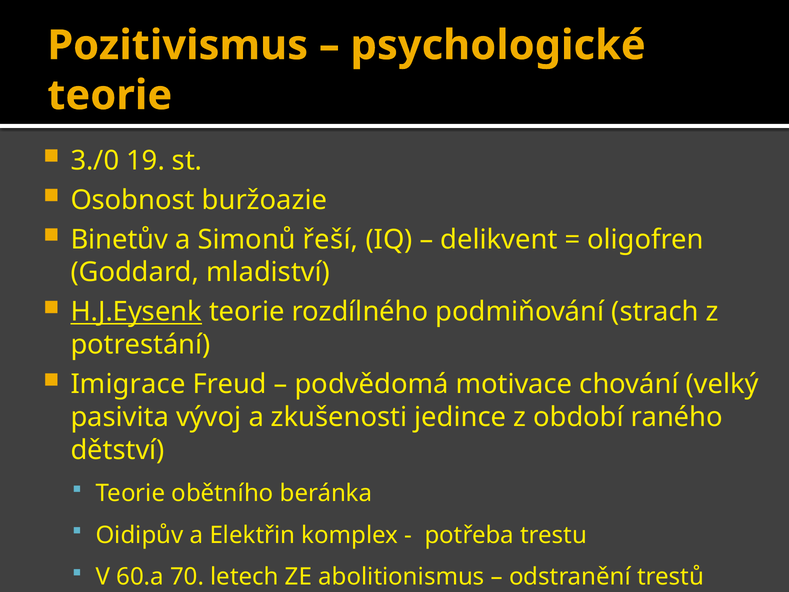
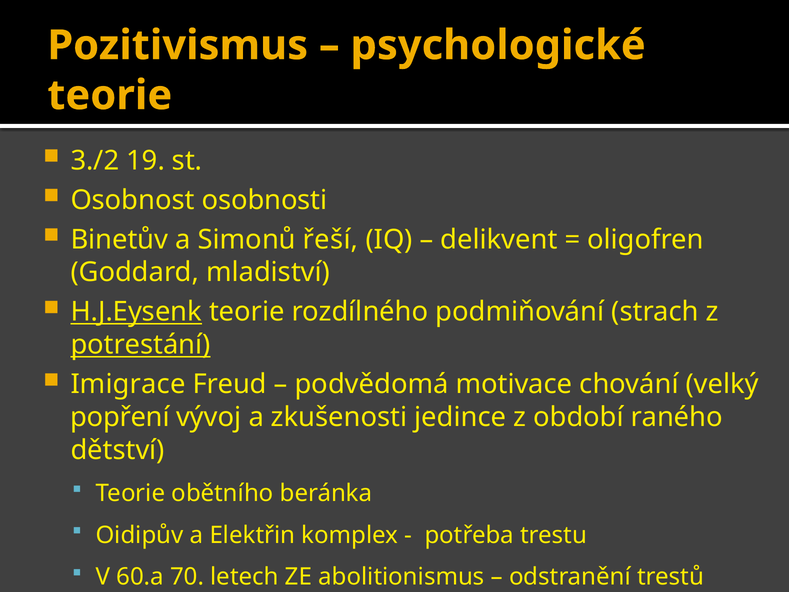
3./0: 3./0 -> 3./2
buržoazie: buržoazie -> osobnosti
potrestání underline: none -> present
pasivita: pasivita -> popření
